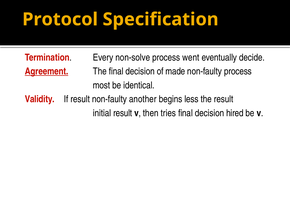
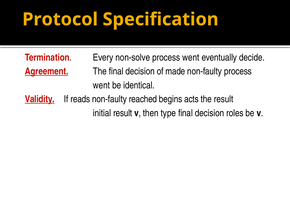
most at (102, 85): most -> went
Validity underline: none -> present
If result: result -> reads
another: another -> reached
less: less -> acts
tries: tries -> type
hired: hired -> roles
